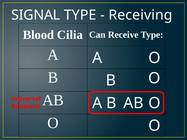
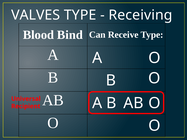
SIGNAL: SIGNAL -> VALVES
Cilia: Cilia -> Bind
